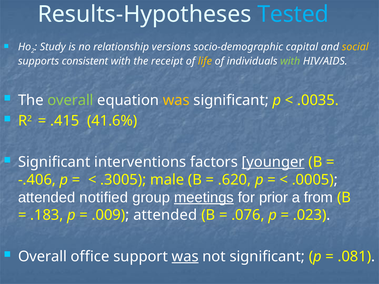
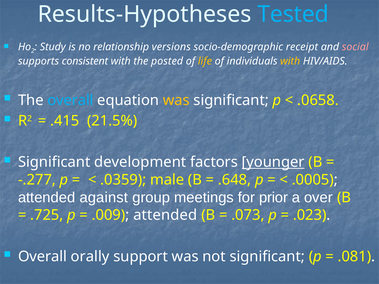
capital: capital -> receipt
social colour: yellow -> pink
receipt: receipt -> posted
with at (290, 61) colour: light green -> yellow
overall at (70, 100) colour: light green -> light blue
.0035: .0035 -> .0658
41.6%: 41.6% -> 21.5%
interventions: interventions -> development
-.406: -.406 -> -.277
.3005: .3005 -> .0359
.620: .620 -> .648
notified: notified -> against
meetings underline: present -> none
from: from -> over
.183: .183 -> .725
.076: .076 -> .073
office: office -> orally
was at (185, 257) underline: present -> none
